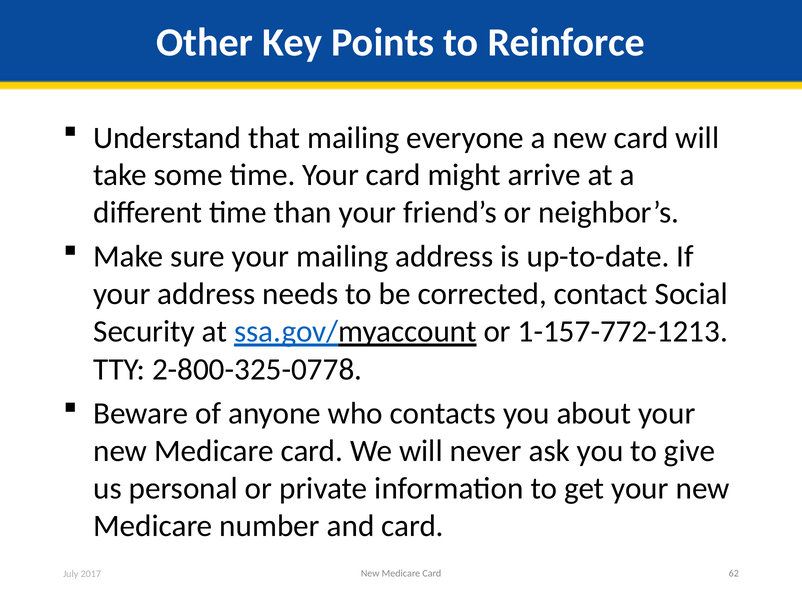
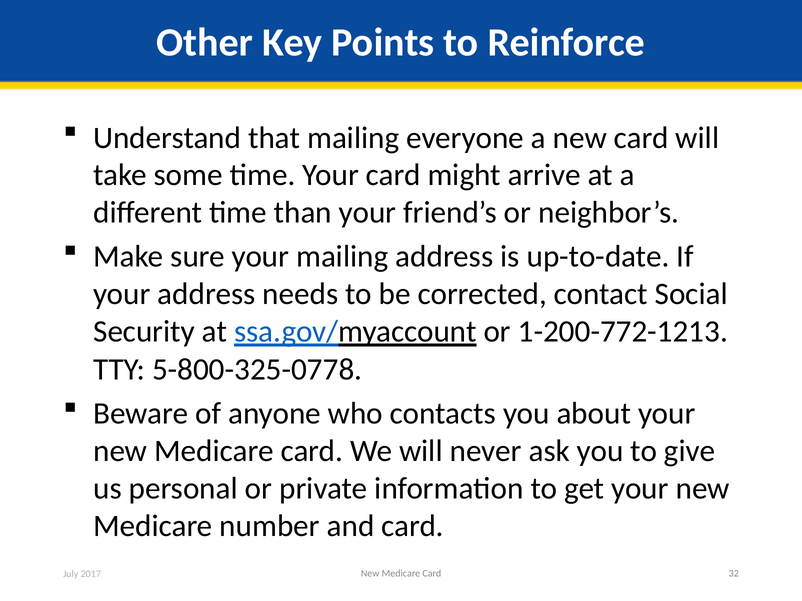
1-157-772-1213: 1-157-772-1213 -> 1-200-772-1213
2-800-325-0778: 2-800-325-0778 -> 5-800-325-0778
62: 62 -> 32
